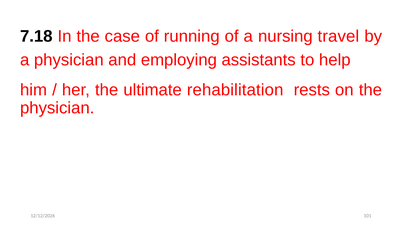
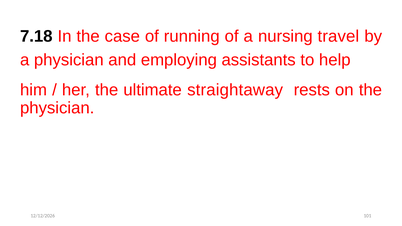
rehabilitation: rehabilitation -> straightaway
